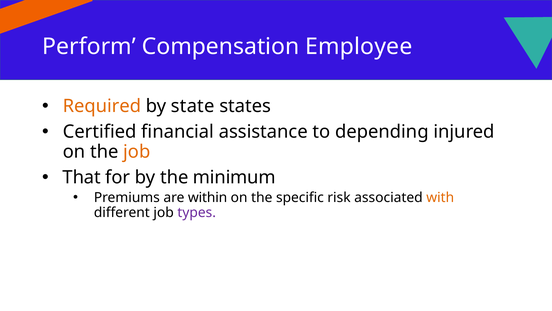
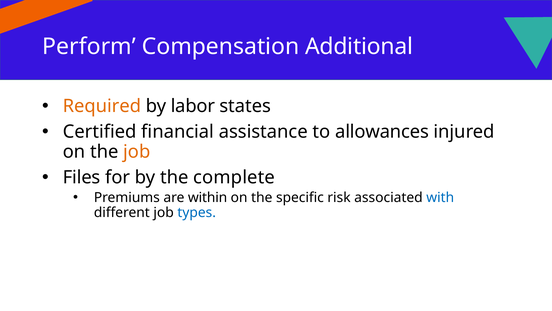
Employee: Employee -> Additional
state: state -> labor
depending: depending -> allowances
That: That -> Files
minimum: minimum -> complete
with colour: orange -> blue
types colour: purple -> blue
